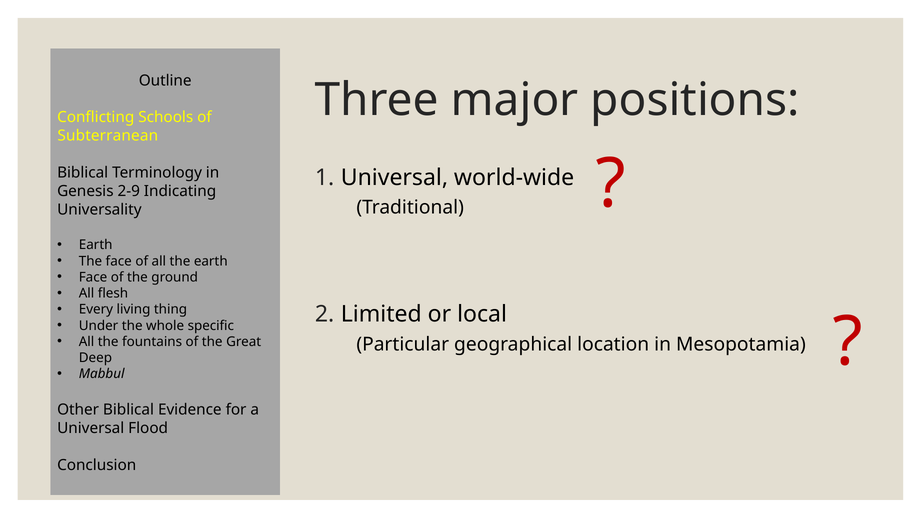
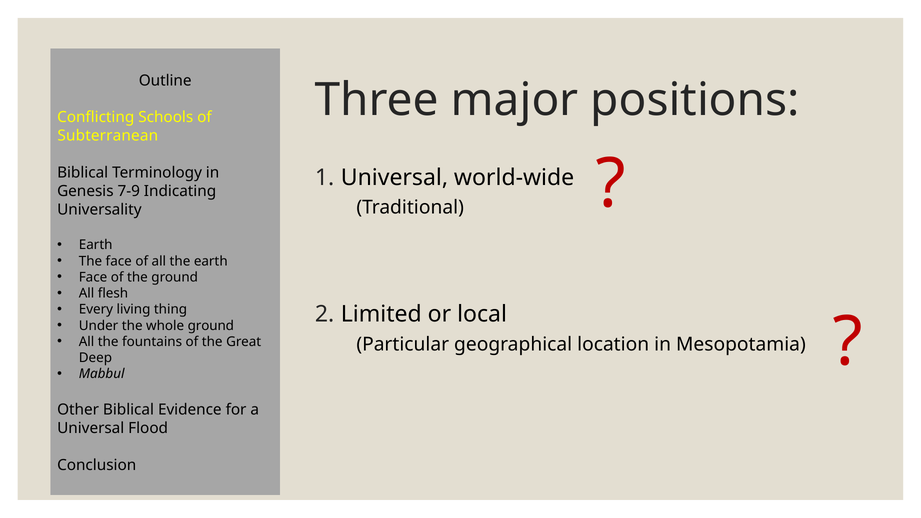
2-9: 2-9 -> 7-9
whole specific: specific -> ground
